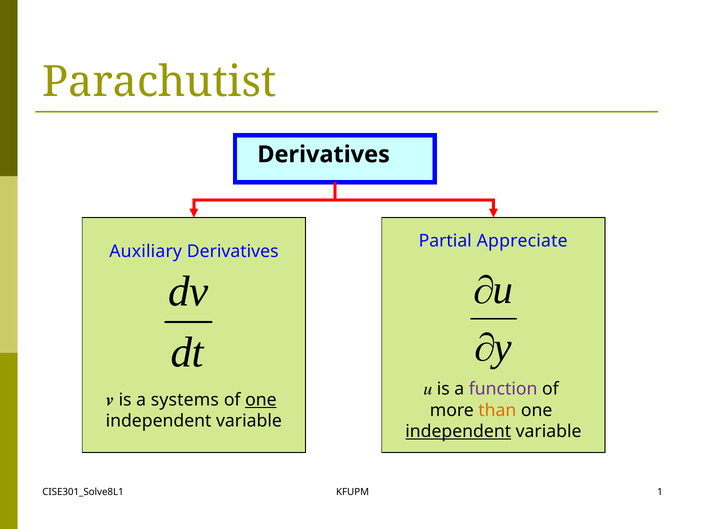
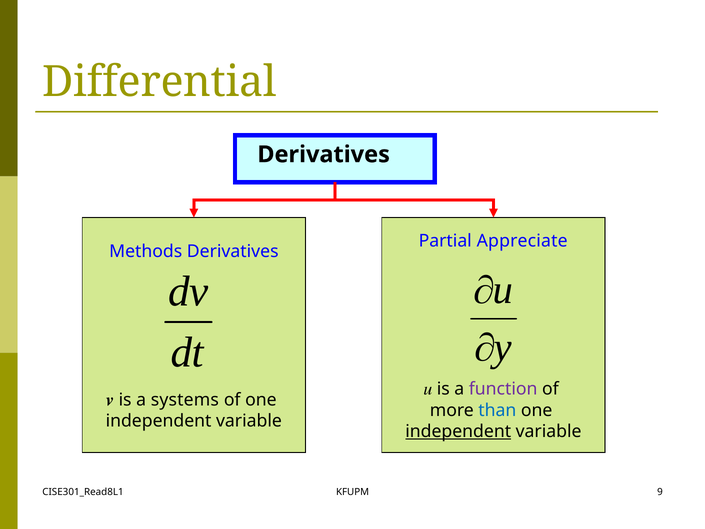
Parachutist: Parachutist -> Differential
Auxiliary: Auxiliary -> Methods
one at (261, 400) underline: present -> none
than colour: orange -> blue
CISE301_Solve8L1: CISE301_Solve8L1 -> CISE301_Read8L1
1: 1 -> 9
